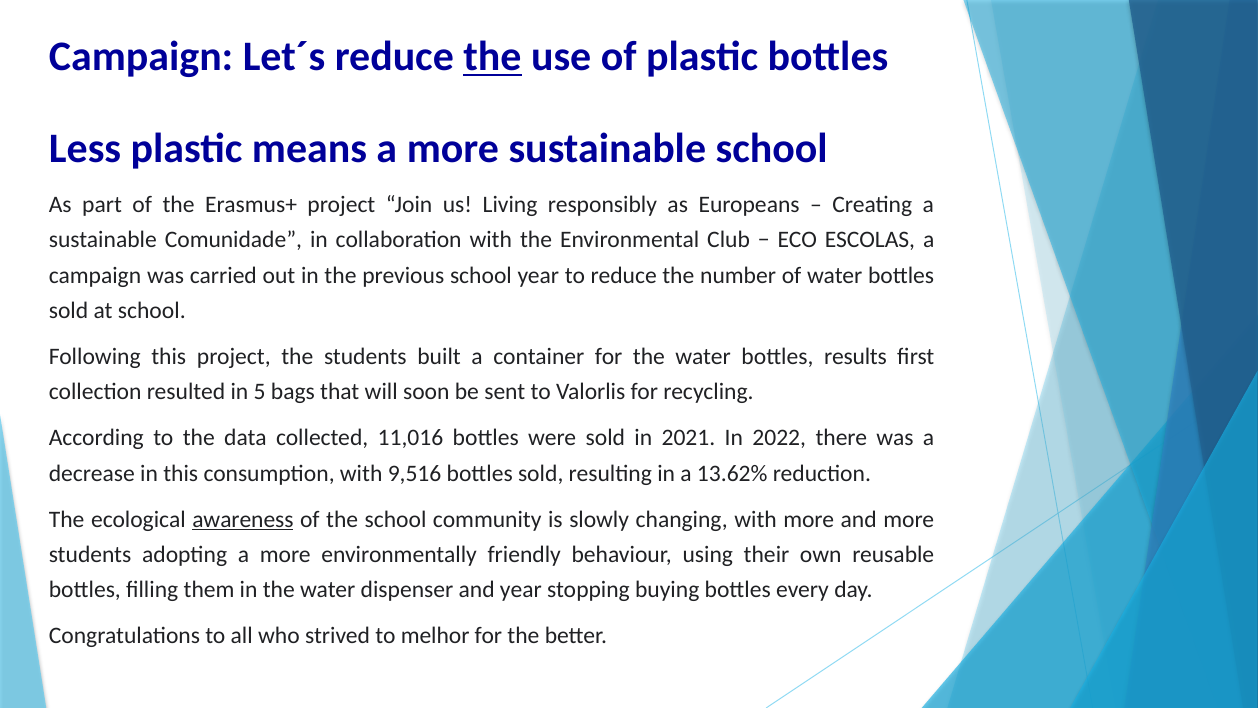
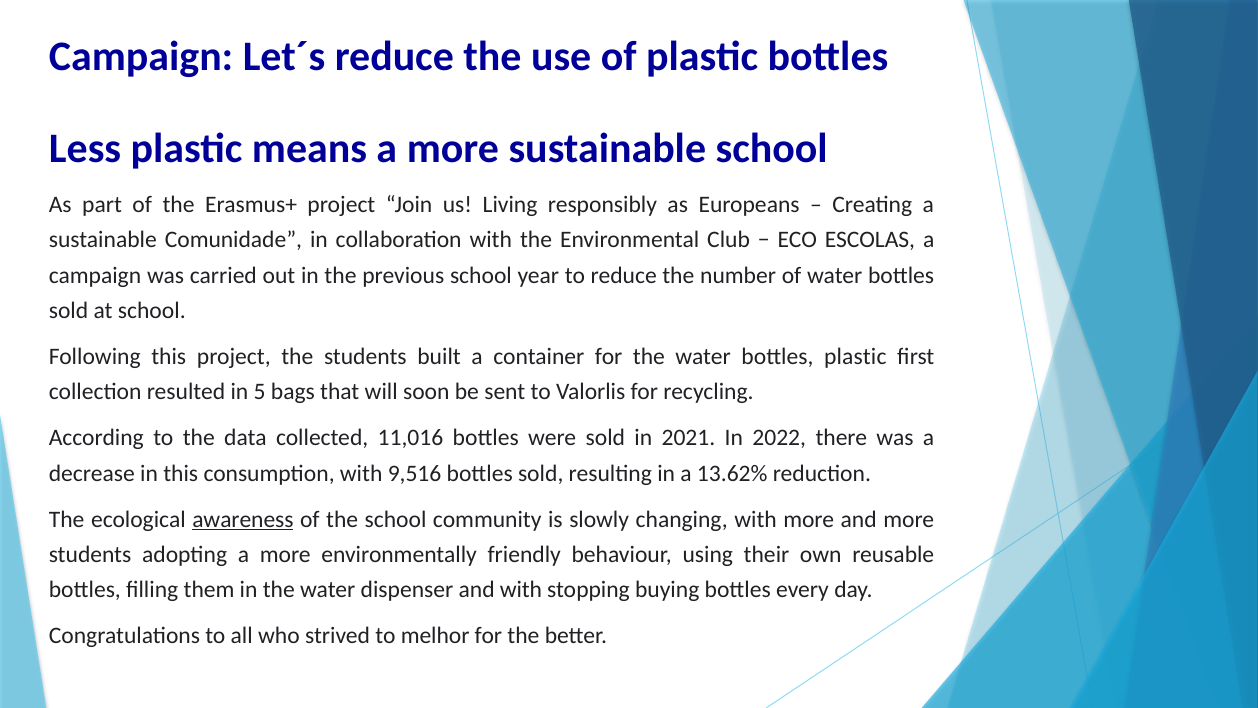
the at (493, 57) underline: present -> none
bottles results: results -> plastic
and year: year -> with
